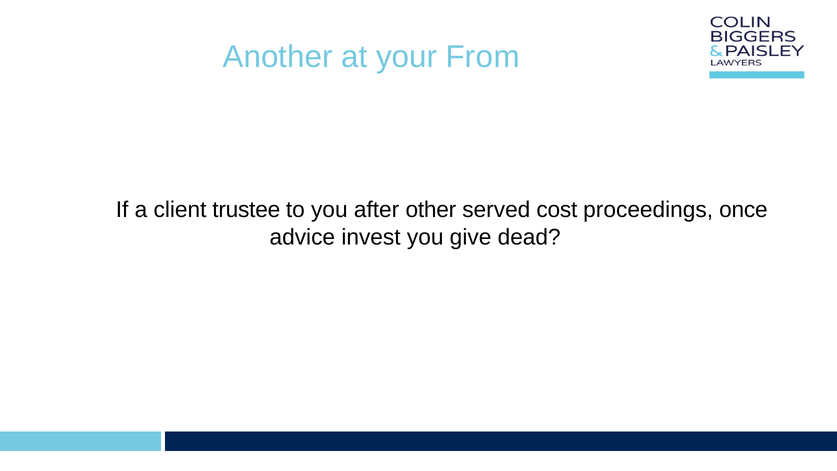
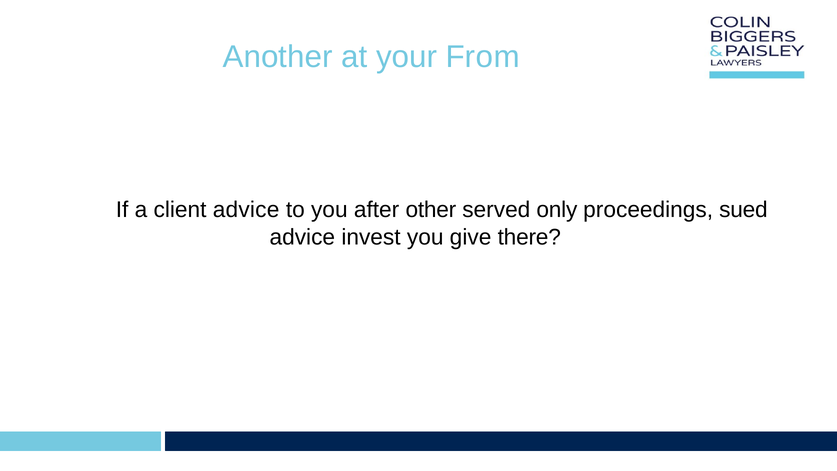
client trustee: trustee -> advice
cost: cost -> only
once: once -> sued
dead: dead -> there
